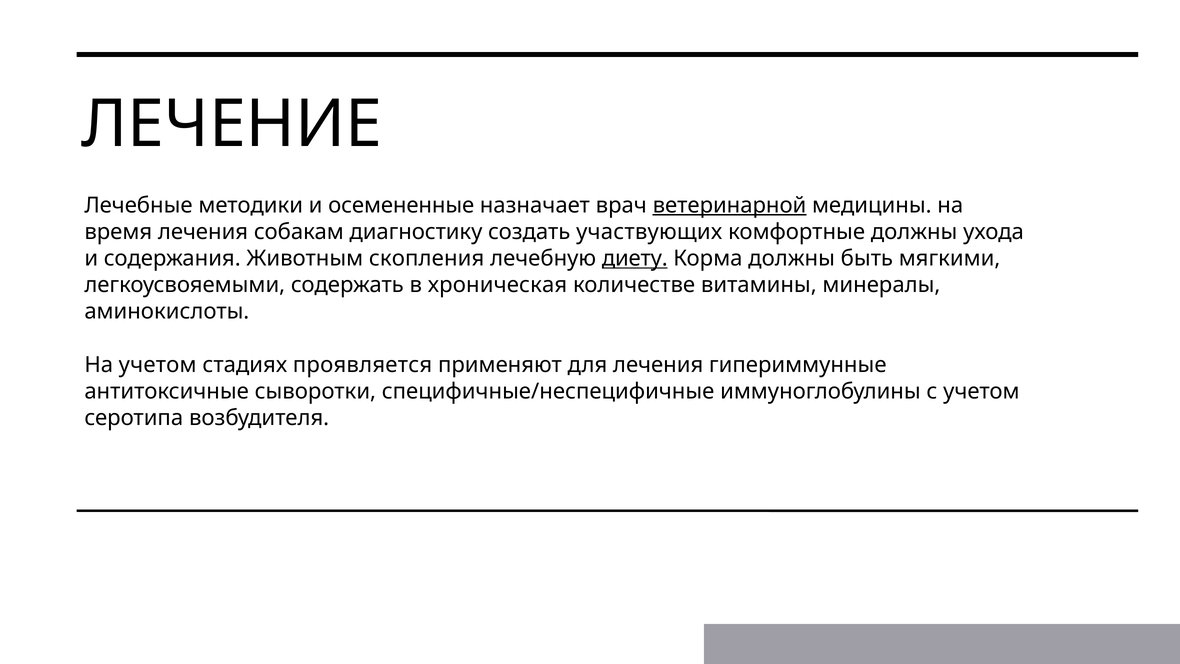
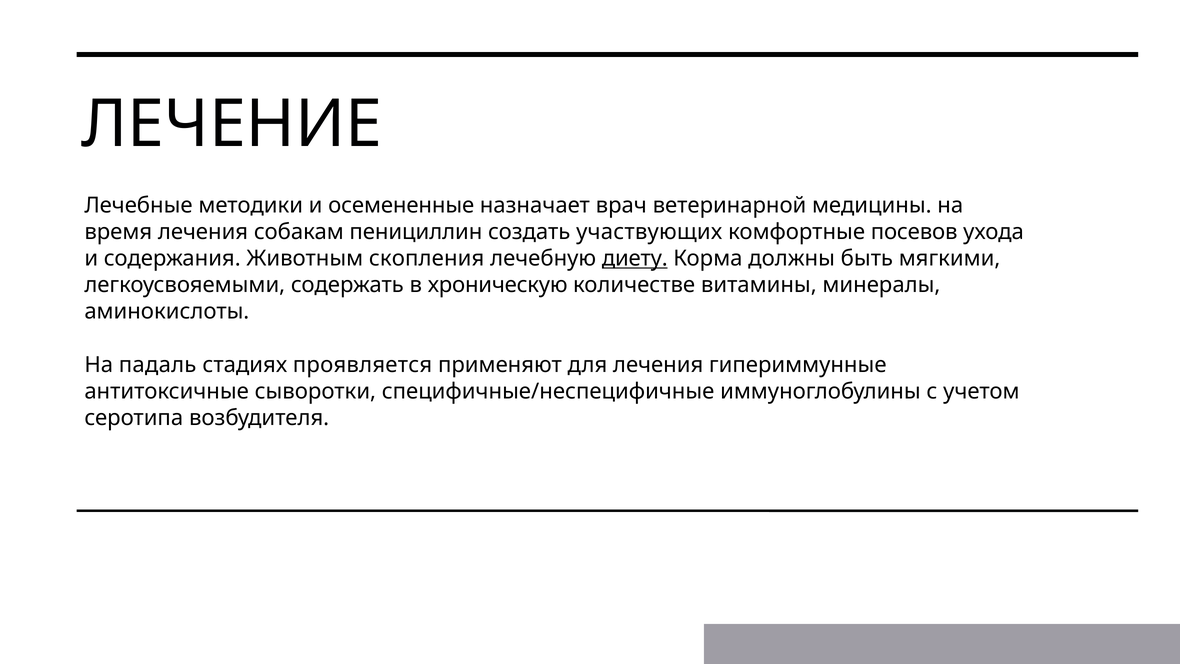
ветеринарной underline: present -> none
диагностику: диагностику -> пенициллин
комфортные должны: должны -> посевов
хроническая: хроническая -> хроническую
На учетом: учетом -> падаль
